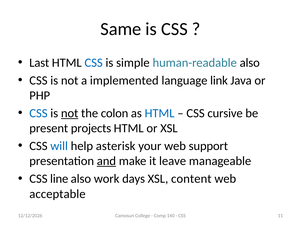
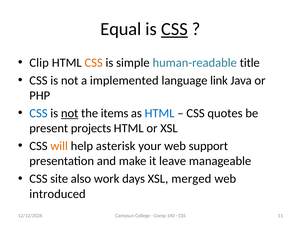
Same: Same -> Equal
CSS at (174, 29) underline: none -> present
Last: Last -> Clip
CSS at (94, 63) colour: blue -> orange
human-readable also: also -> title
colon: colon -> items
cursive: cursive -> quotes
will colour: blue -> orange
and underline: present -> none
line: line -> site
content: content -> merged
acceptable: acceptable -> introduced
